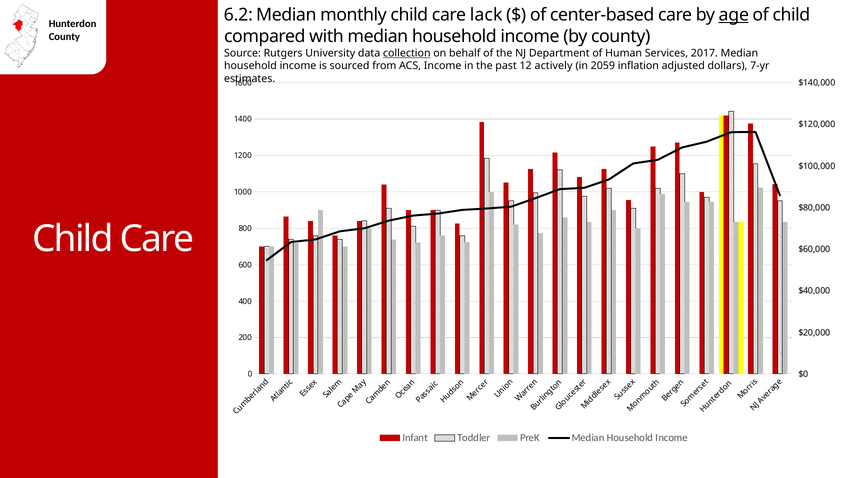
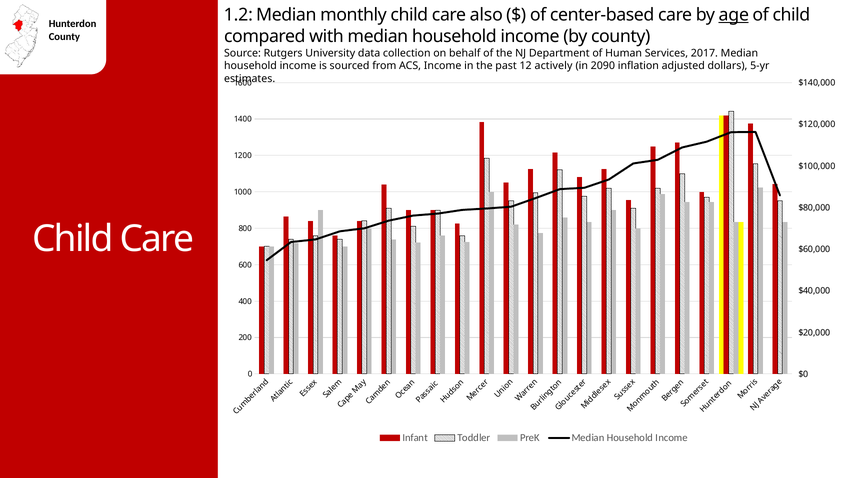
6.2: 6.2 -> 1.2
lack: lack -> also
collection underline: present -> none
2059: 2059 -> 2090
7-yr: 7-yr -> 5-yr
